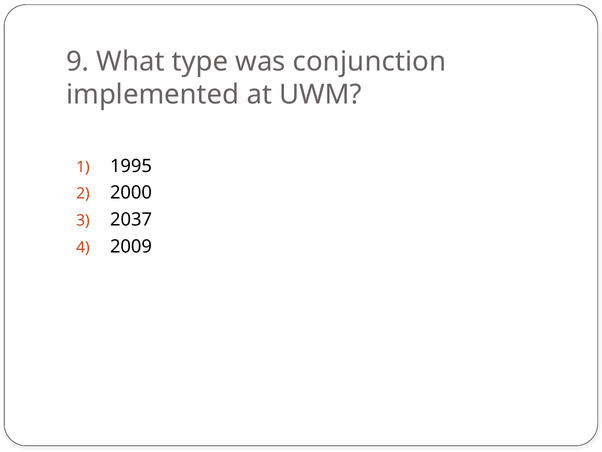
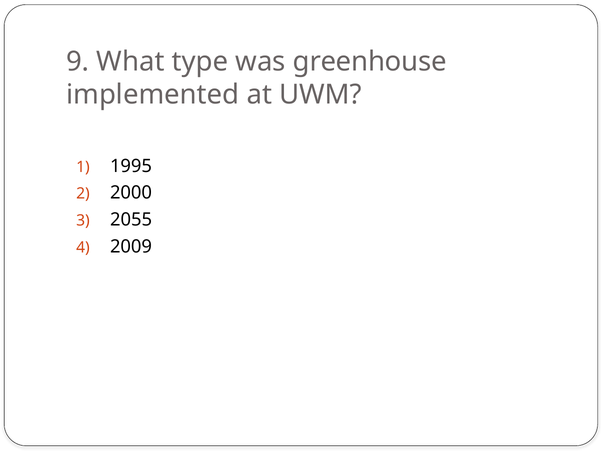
conjunction: conjunction -> greenhouse
2037: 2037 -> 2055
